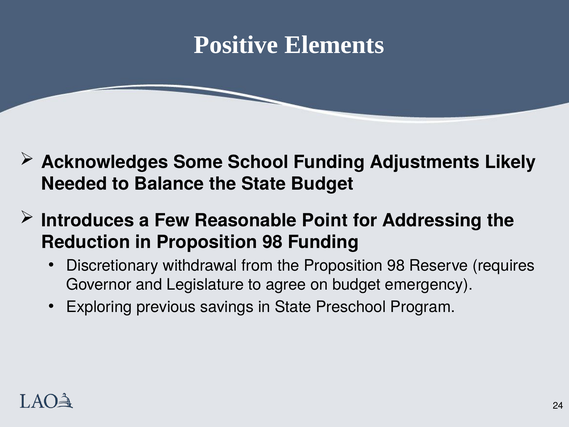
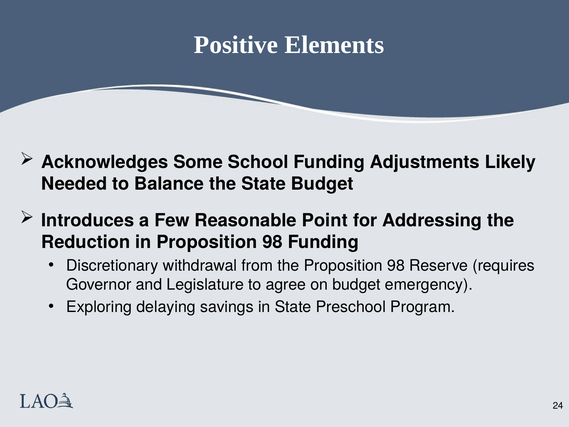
previous: previous -> delaying
